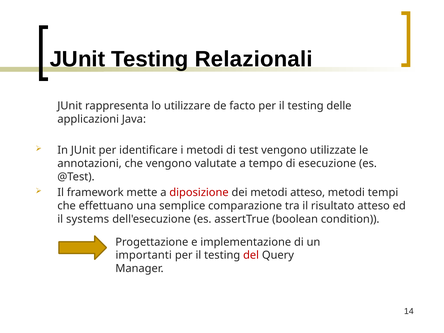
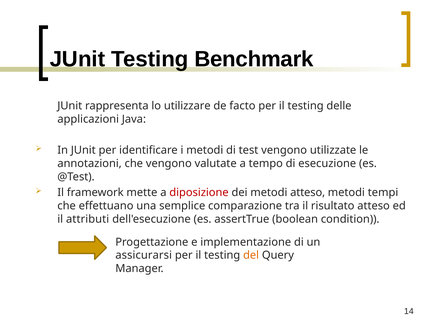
Relazionali: Relazionali -> Benchmark
systems: systems -> attributi
importanti: importanti -> assicurarsi
del colour: red -> orange
